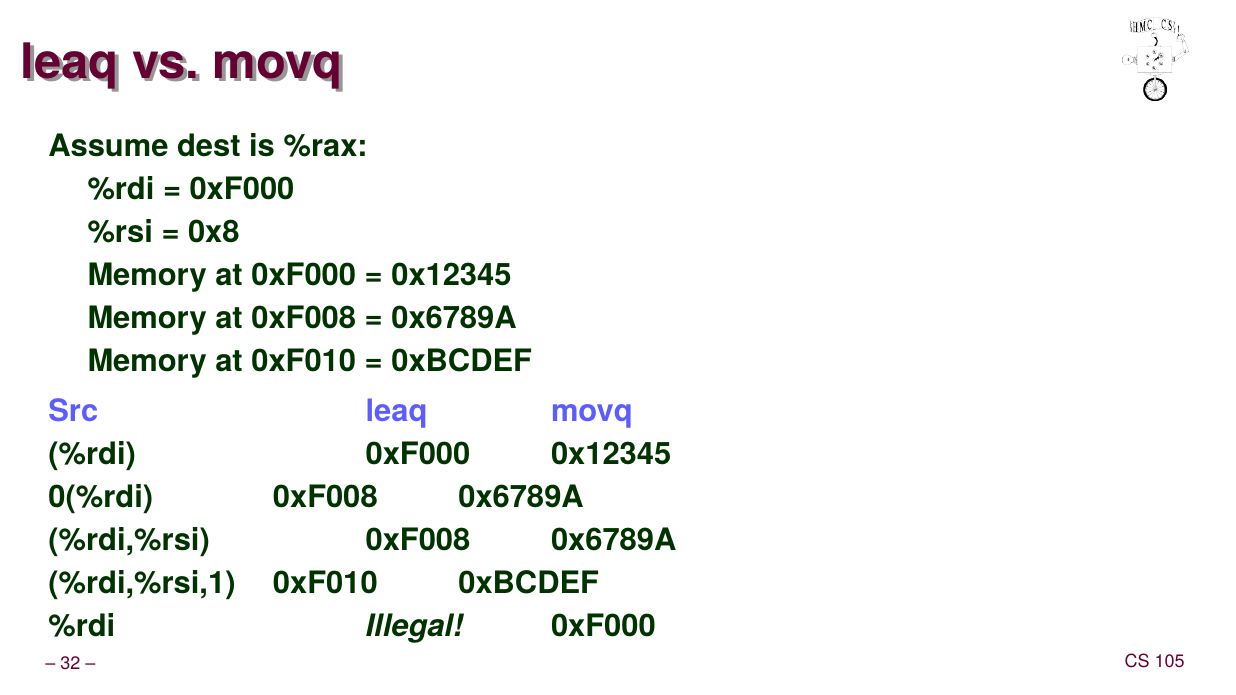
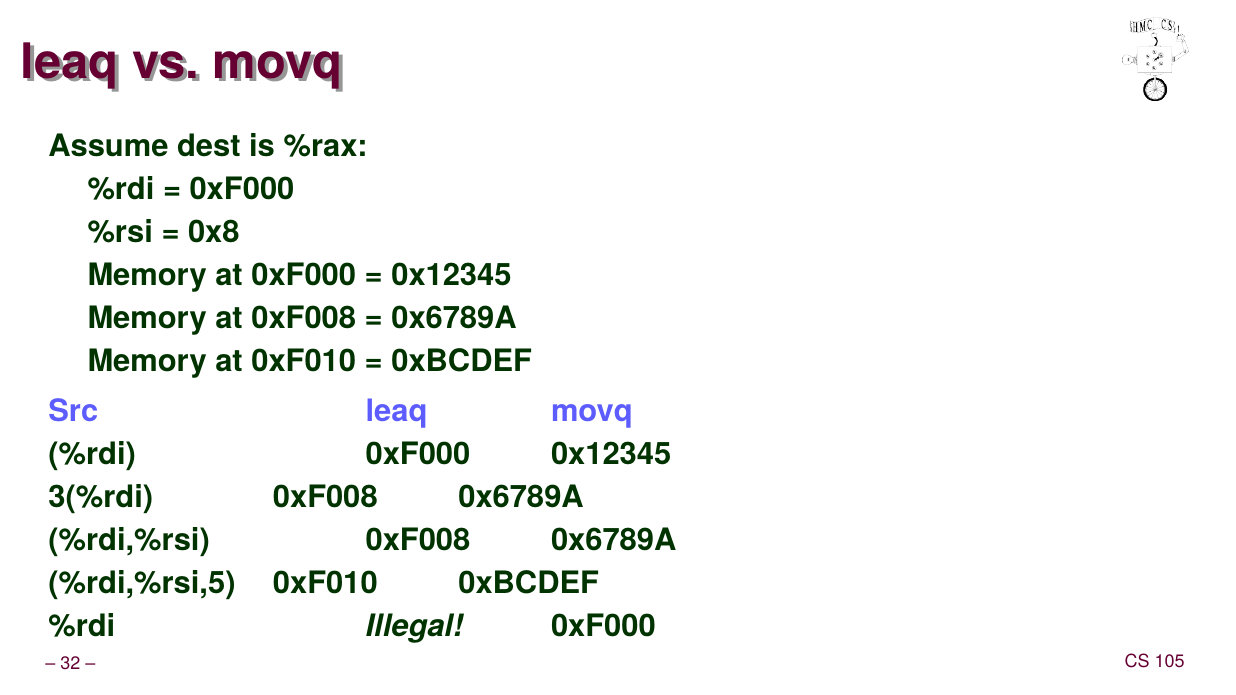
0(%rdi: 0(%rdi -> 3(%rdi
%rdi,%rsi,1: %rdi,%rsi,1 -> %rdi,%rsi,5
